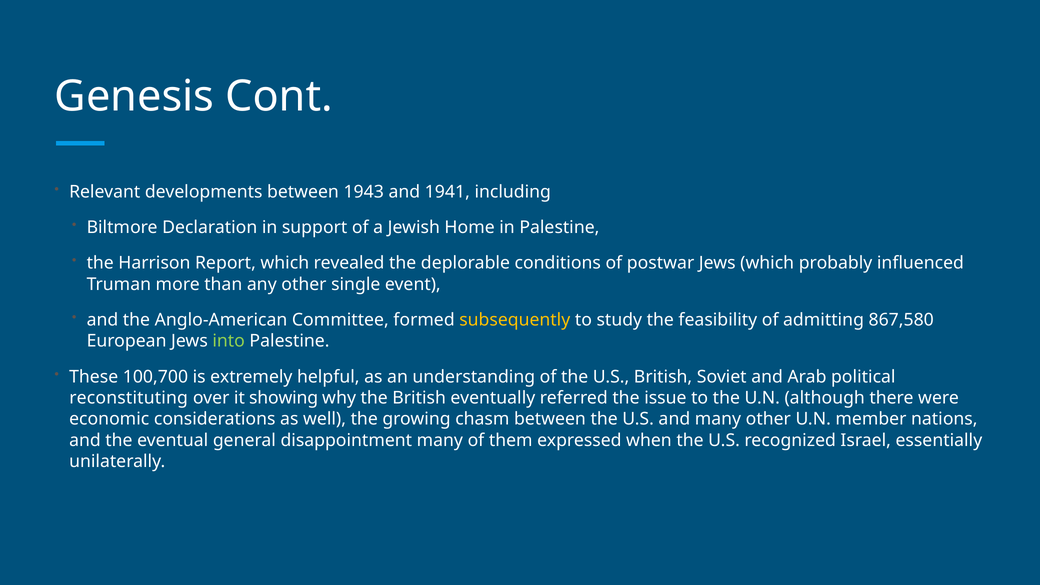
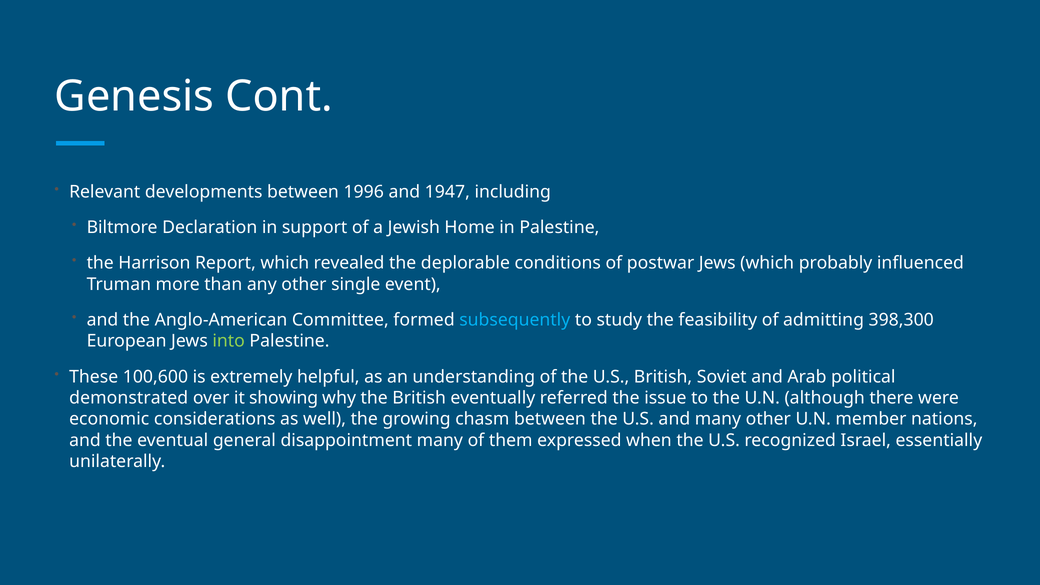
1943: 1943 -> 1996
1941: 1941 -> 1947
subsequently colour: yellow -> light blue
867,580: 867,580 -> 398,300
100,700: 100,700 -> 100,600
reconstituting: reconstituting -> demonstrated
